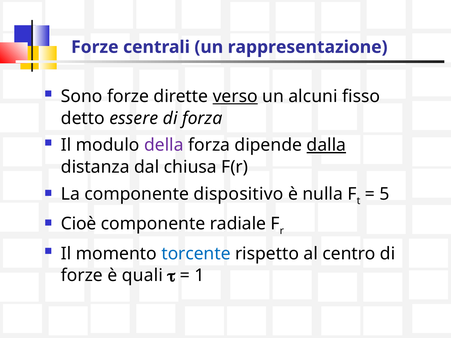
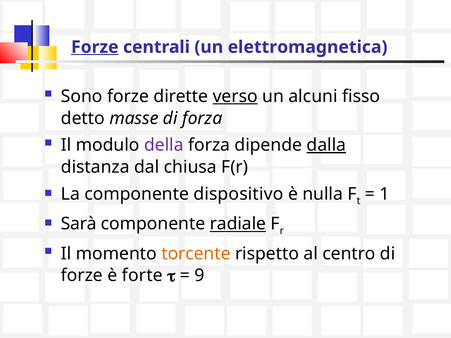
Forze at (95, 47) underline: none -> present
rappresentazione: rappresentazione -> elettromagnetica
essere: essere -> masse
5: 5 -> 1
Cioè: Cioè -> Sarà
radiale underline: none -> present
torcente colour: blue -> orange
quali: quali -> forte
1: 1 -> 9
